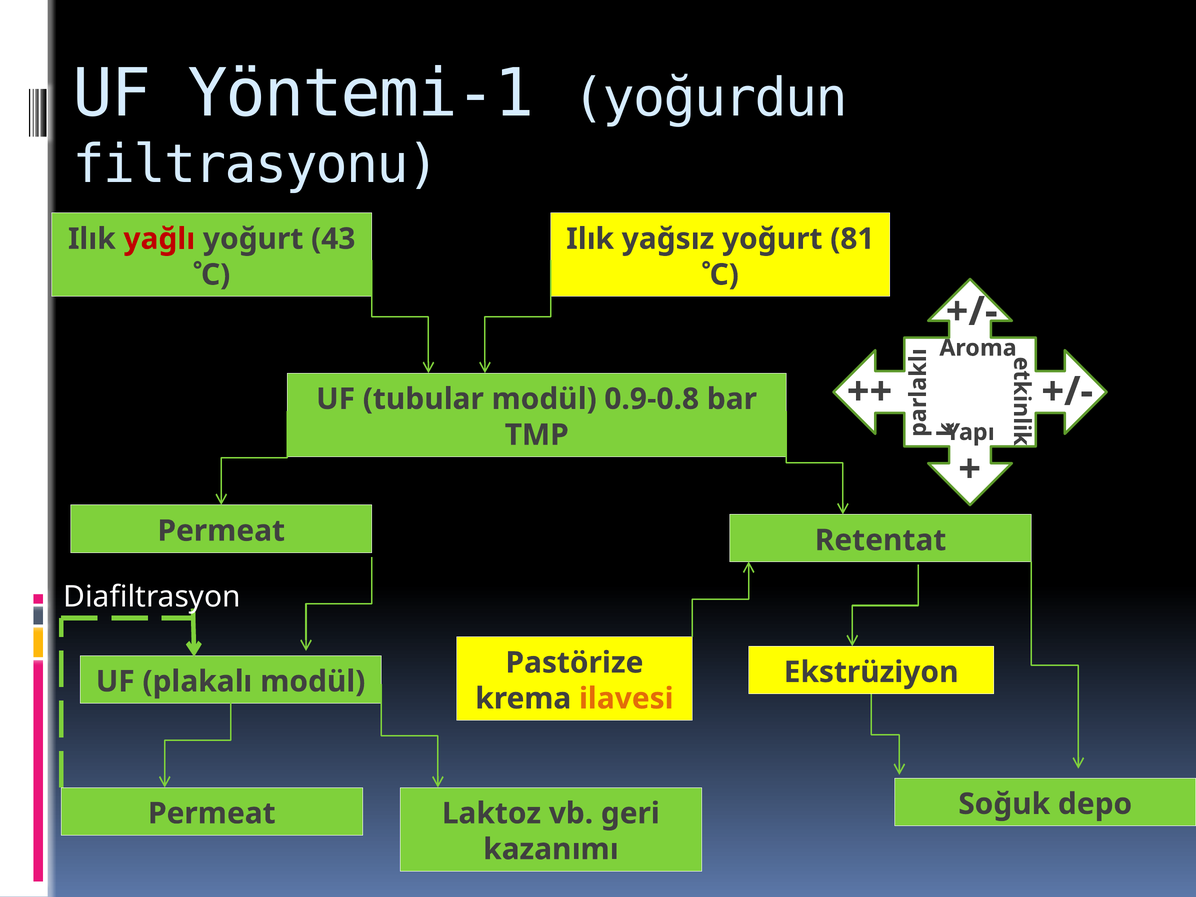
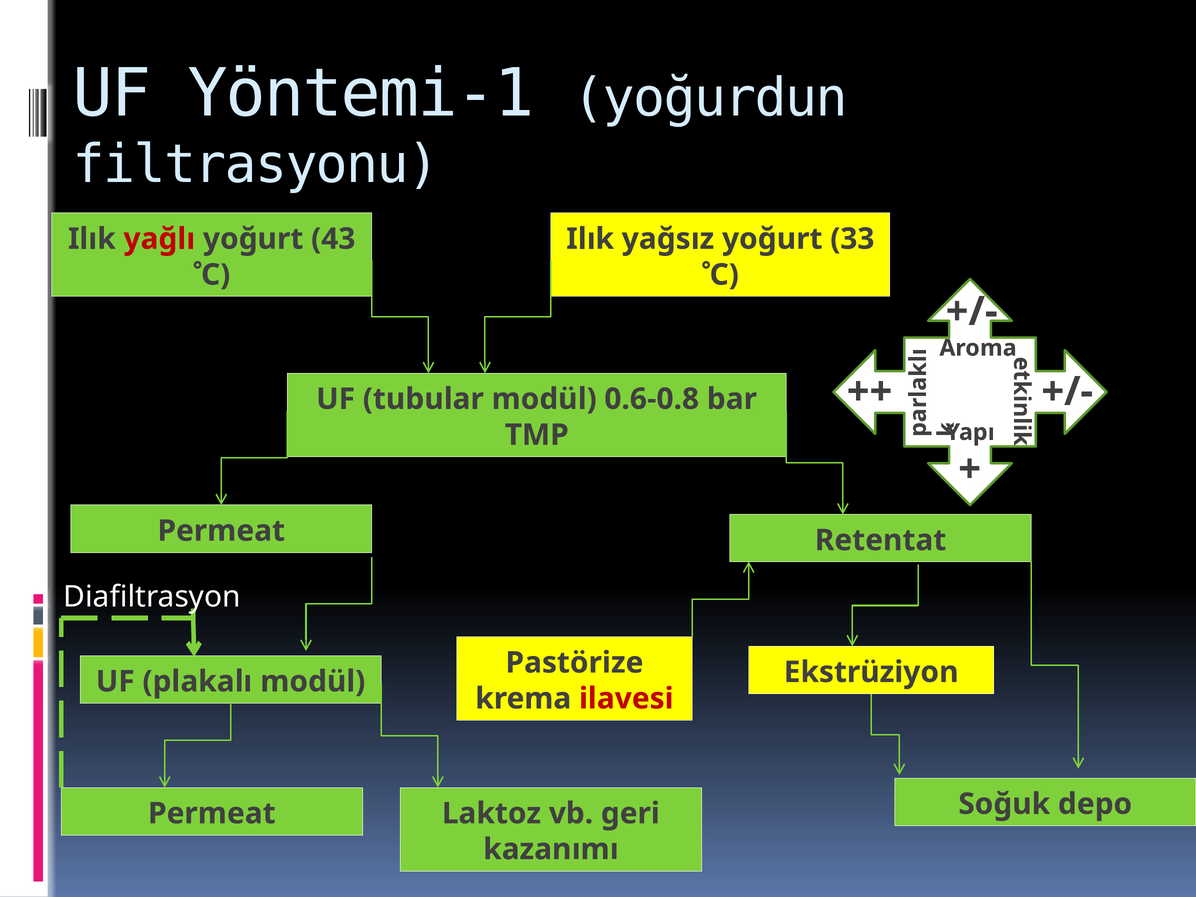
81: 81 -> 33
0.9-0.8: 0.9-0.8 -> 0.6-0.8
ilavesi colour: orange -> red
